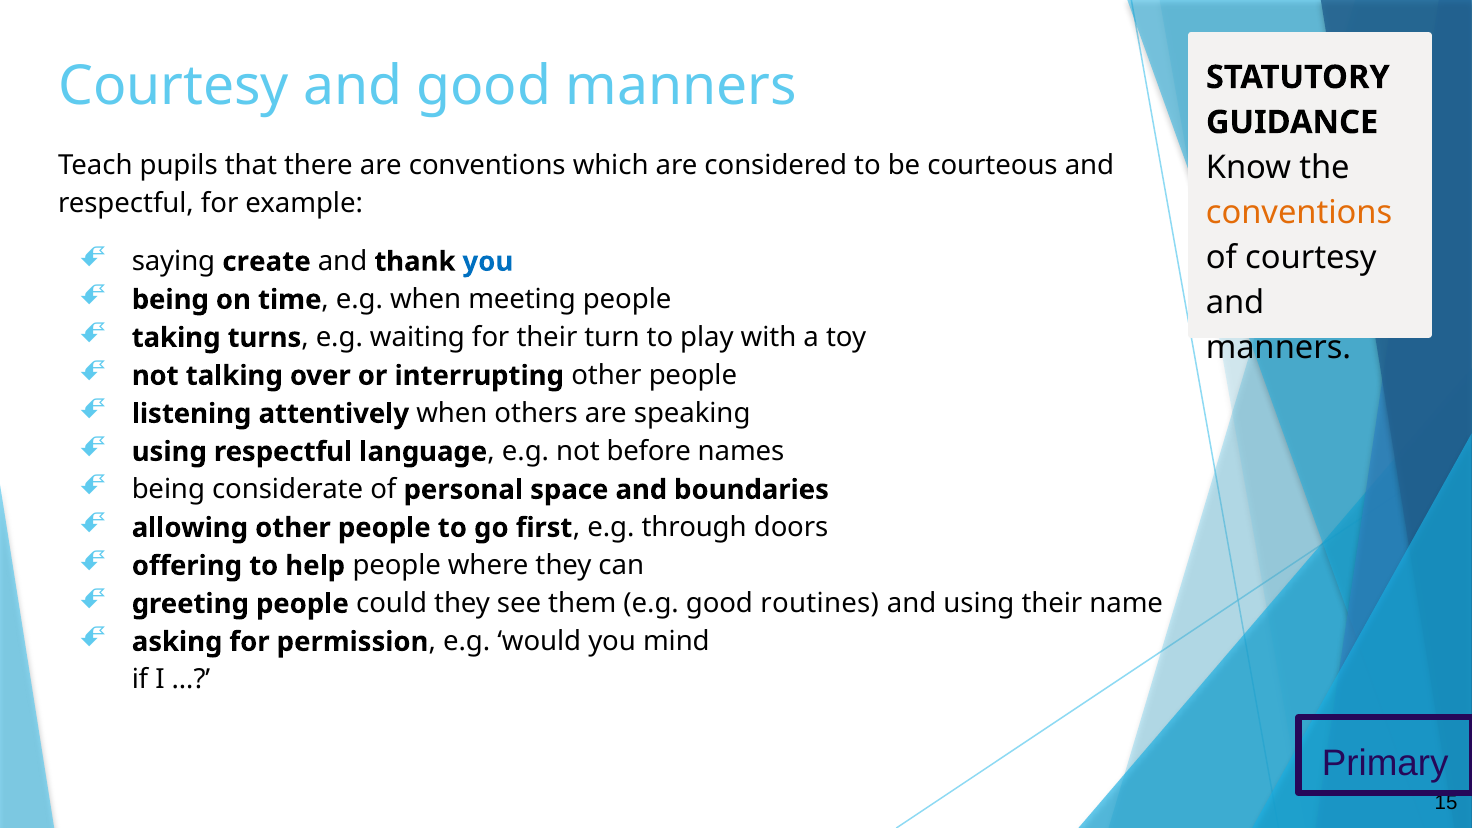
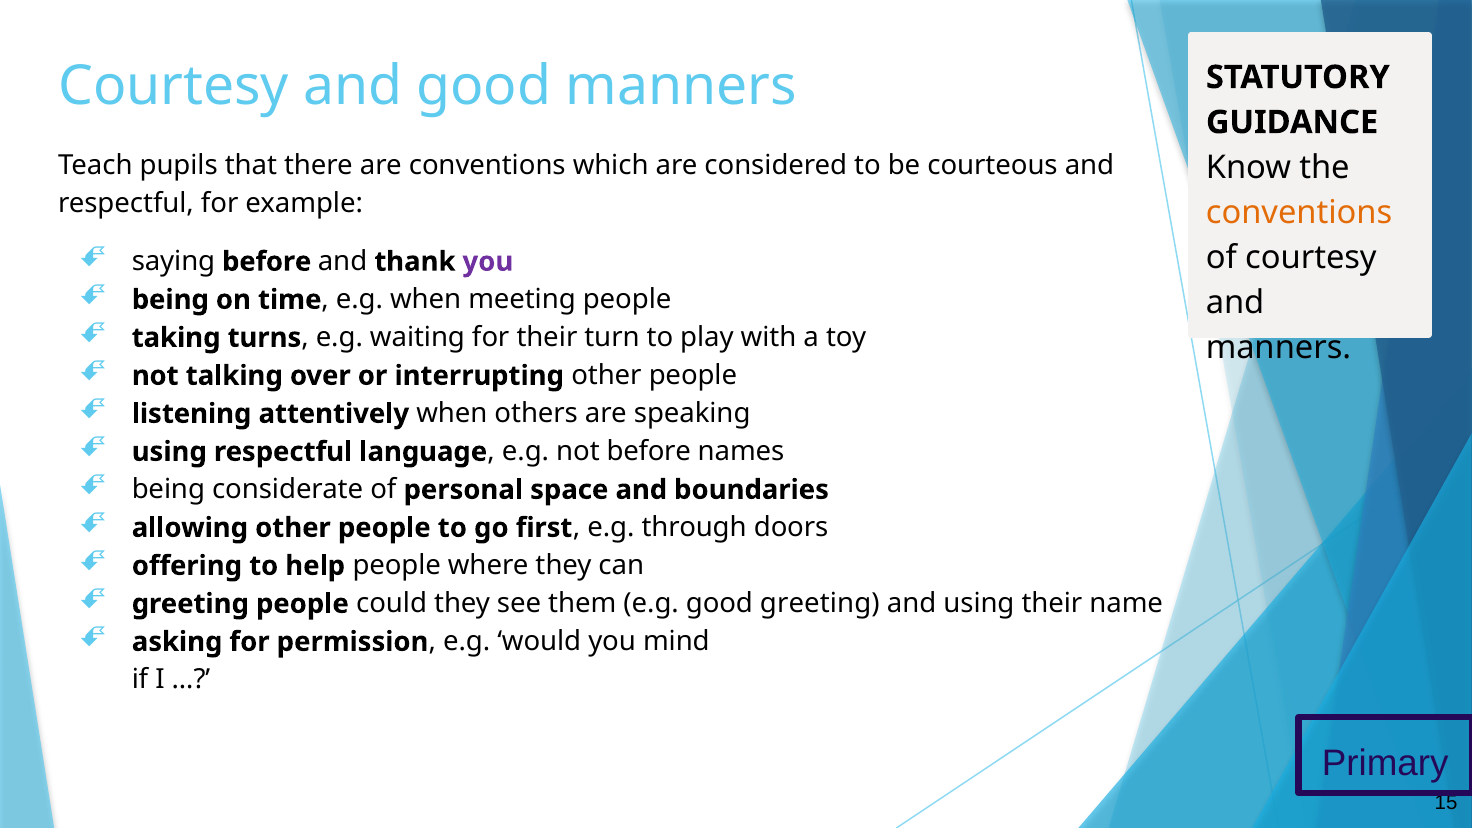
saying create: create -> before
you at (488, 262) colour: blue -> purple
good routines: routines -> greeting
